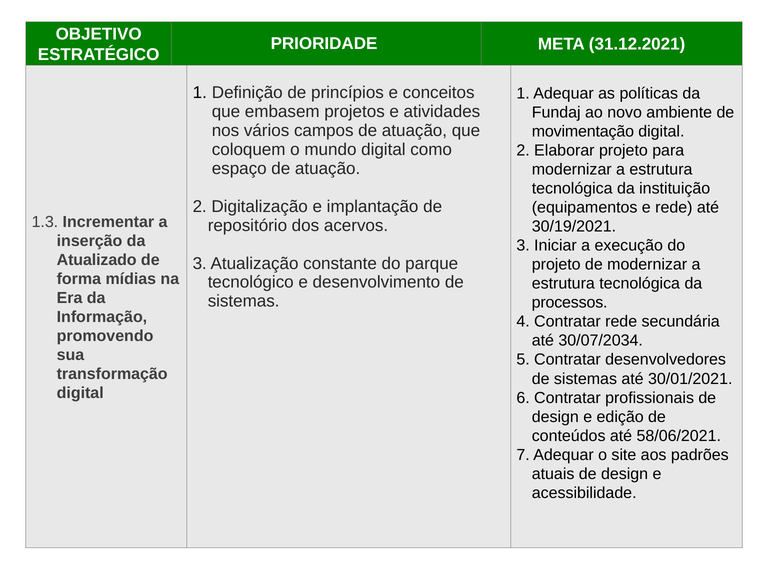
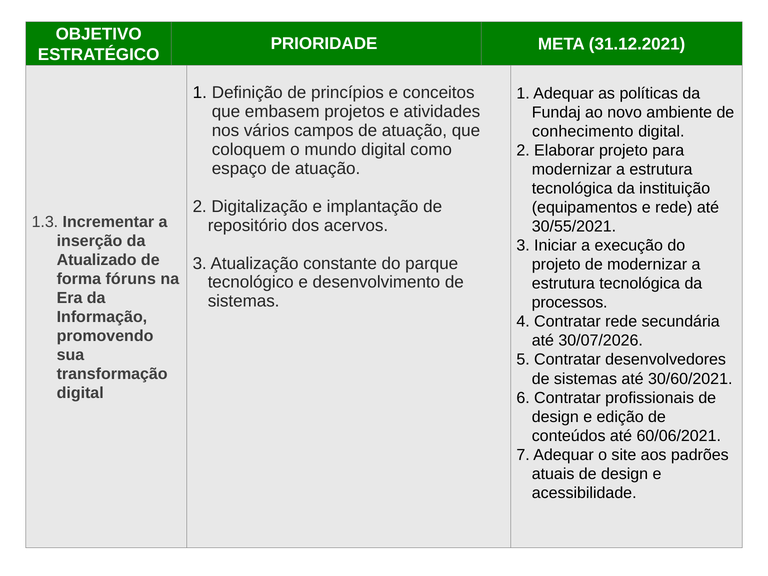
movimentação: movimentação -> conhecimento
30/19/2021: 30/19/2021 -> 30/55/2021
mídias: mídias -> fóruns
30/07/2034: 30/07/2034 -> 30/07/2026
30/01/2021: 30/01/2021 -> 30/60/2021
58/06/2021: 58/06/2021 -> 60/06/2021
